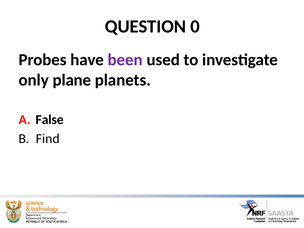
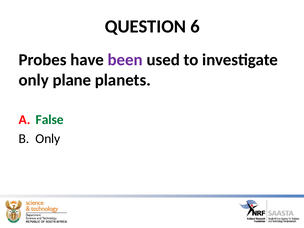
0: 0 -> 6
False colour: black -> green
Find at (48, 139): Find -> Only
